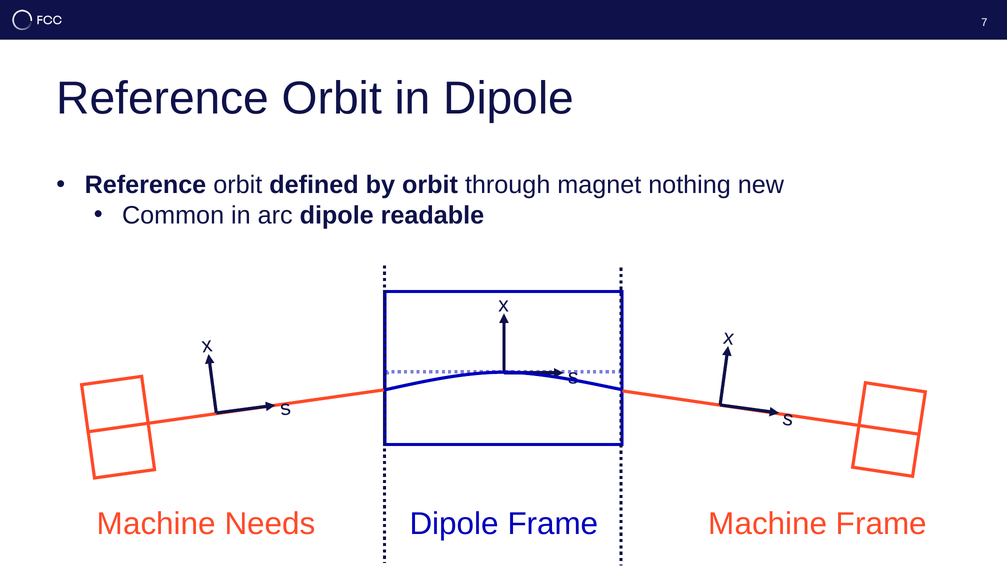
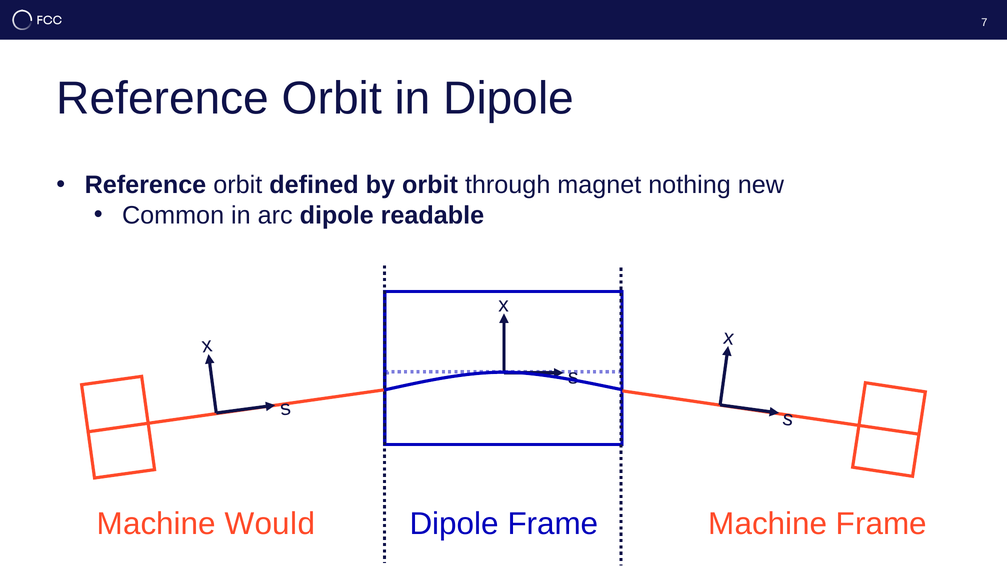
Needs: Needs -> Would
